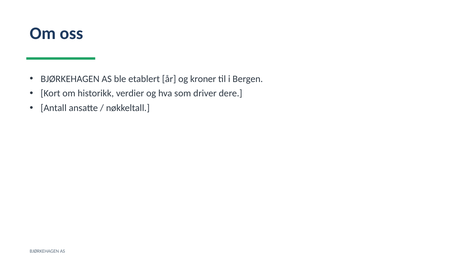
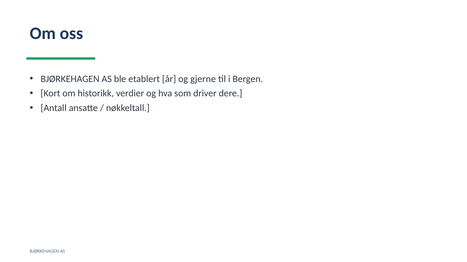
kroner: kroner -> gjerne
